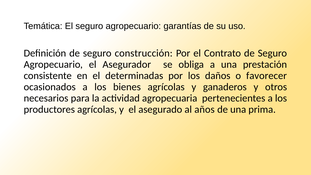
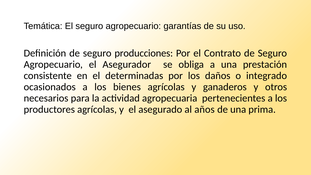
construcción: construcción -> producciones
favorecer: favorecer -> integrado
